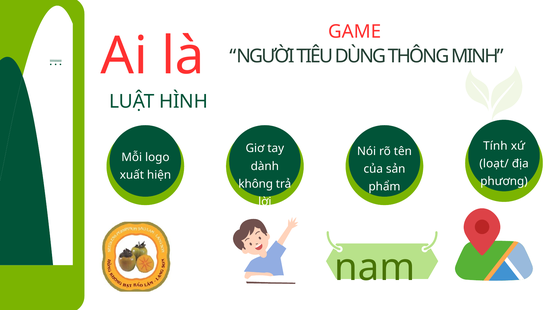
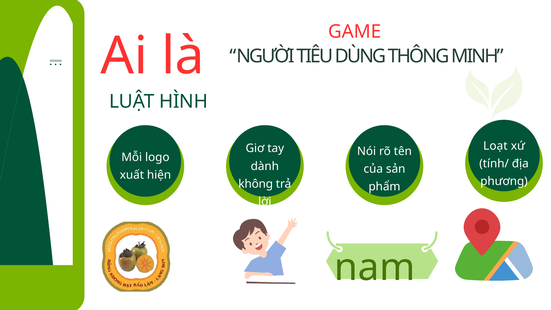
Tính: Tính -> Loạt
loạt/: loạt/ -> tính/
